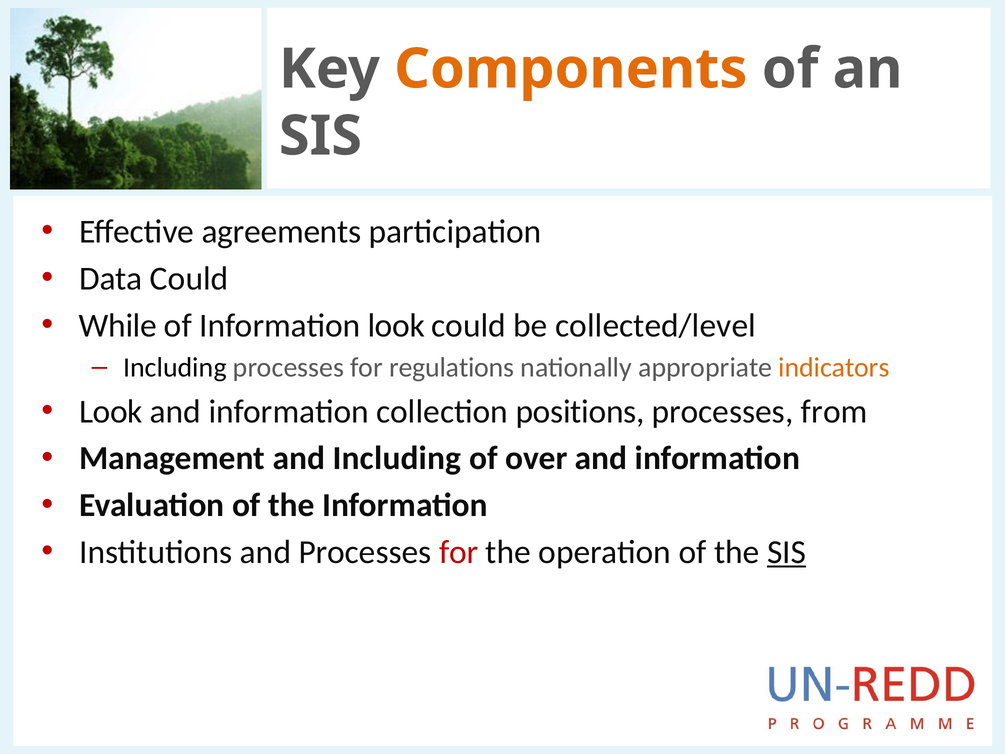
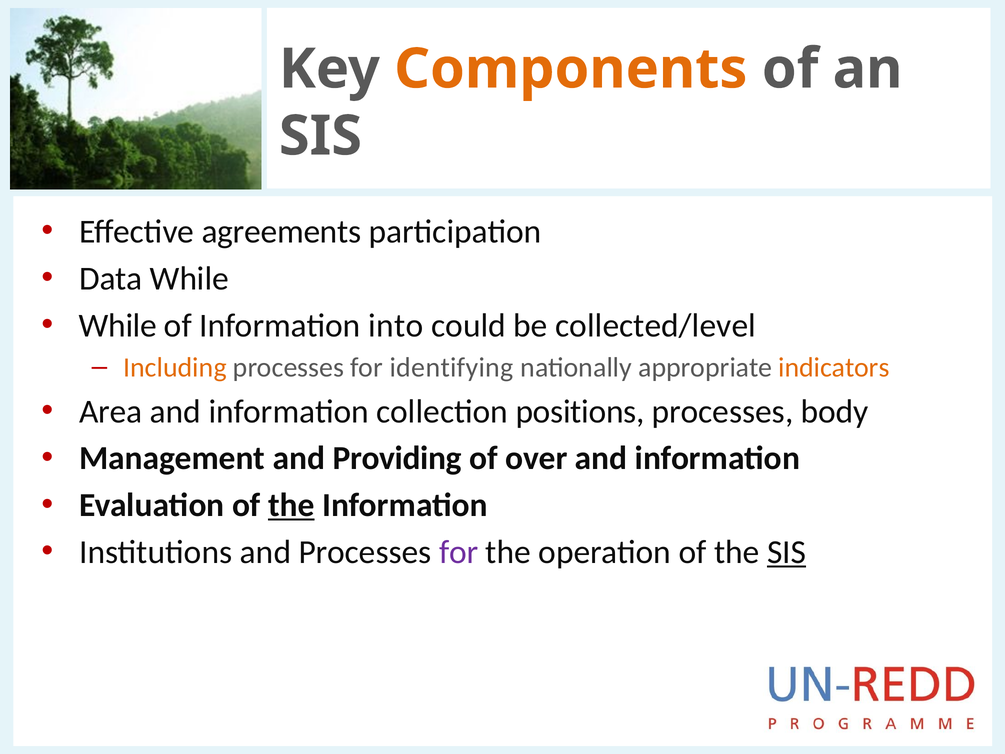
Data Could: Could -> While
Information look: look -> into
Including at (175, 367) colour: black -> orange
regulations: regulations -> identifying
Look at (111, 411): Look -> Area
from: from -> body
and Including: Including -> Providing
the at (291, 505) underline: none -> present
for at (459, 552) colour: red -> purple
